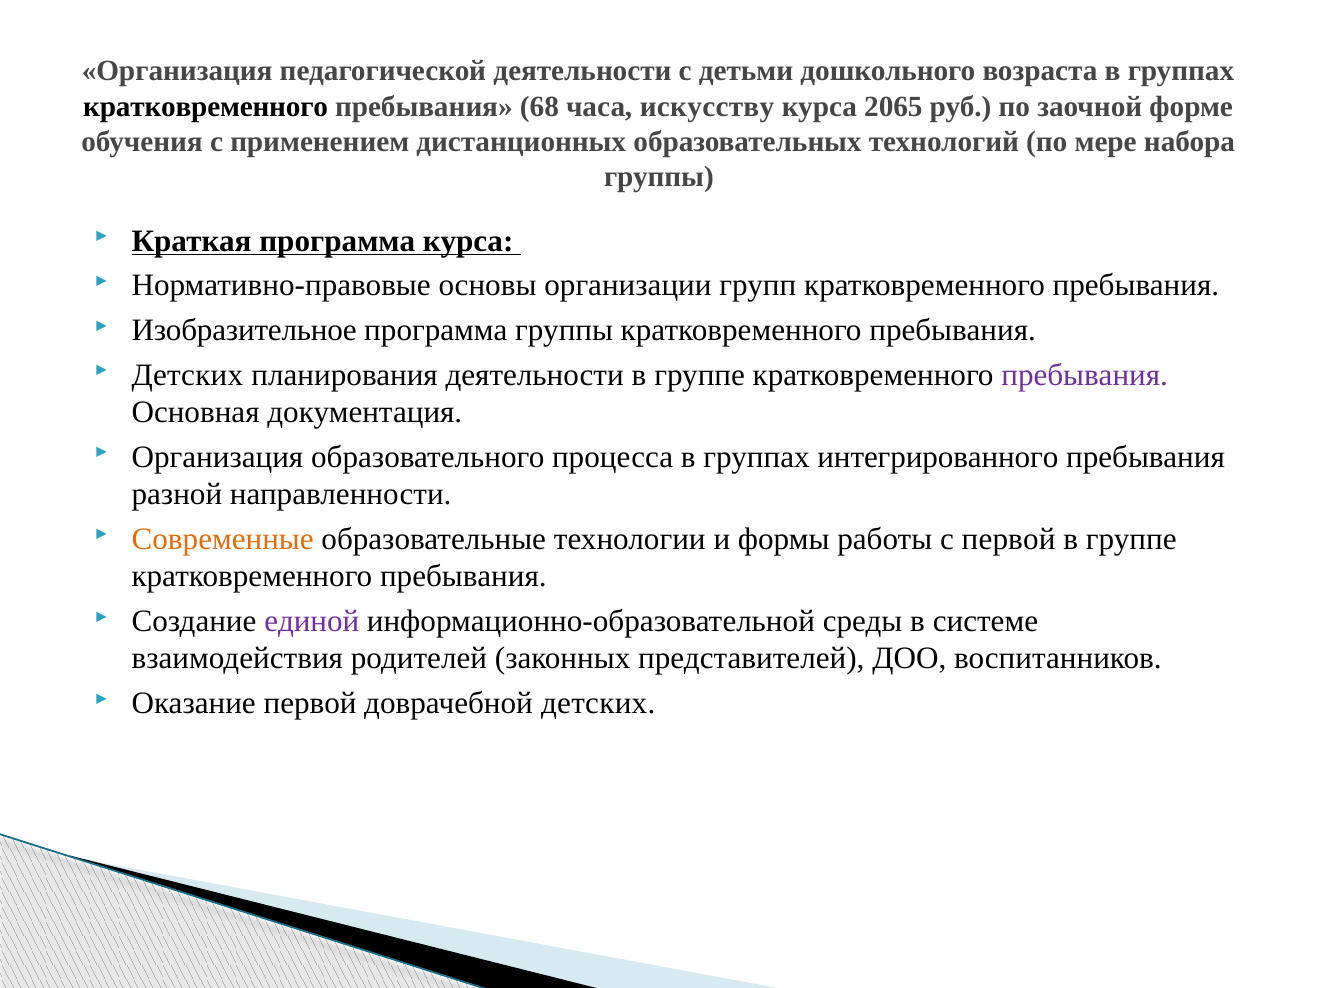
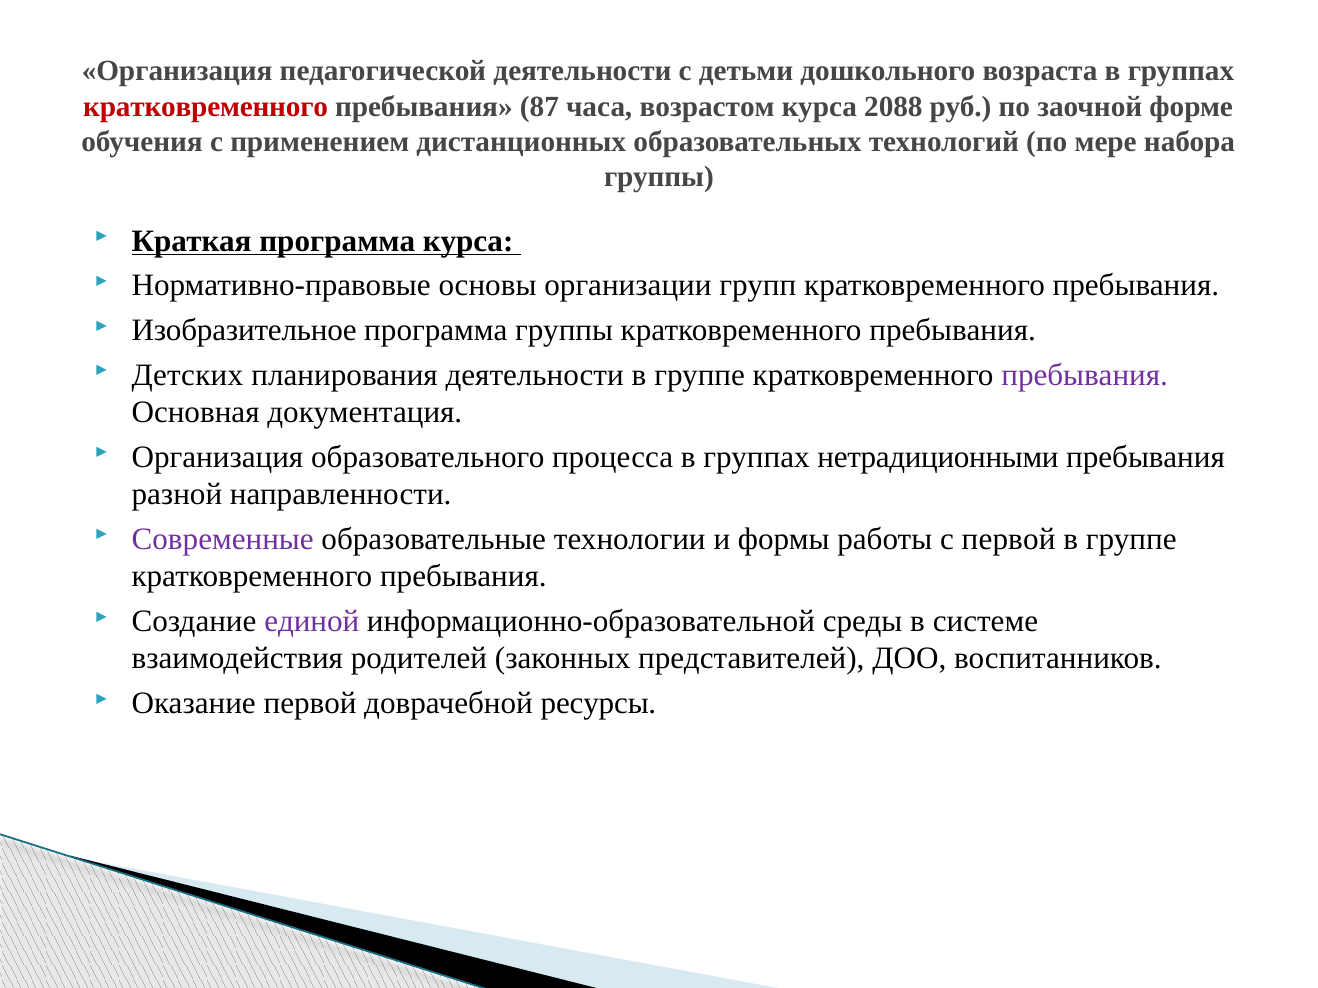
кратковременного at (206, 106) colour: black -> red
68: 68 -> 87
искусству: искусству -> возрастом
2065: 2065 -> 2088
интегрированного: интегрированного -> нетрадиционными
Современные colour: orange -> purple
доврачебной детских: детских -> ресурсы
